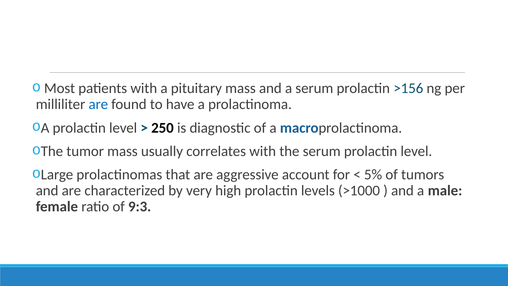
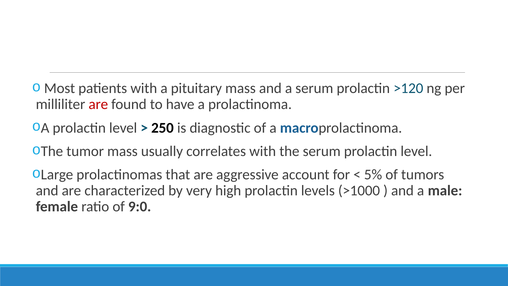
>156: >156 -> >120
are at (98, 104) colour: blue -> red
9:3: 9:3 -> 9:0
